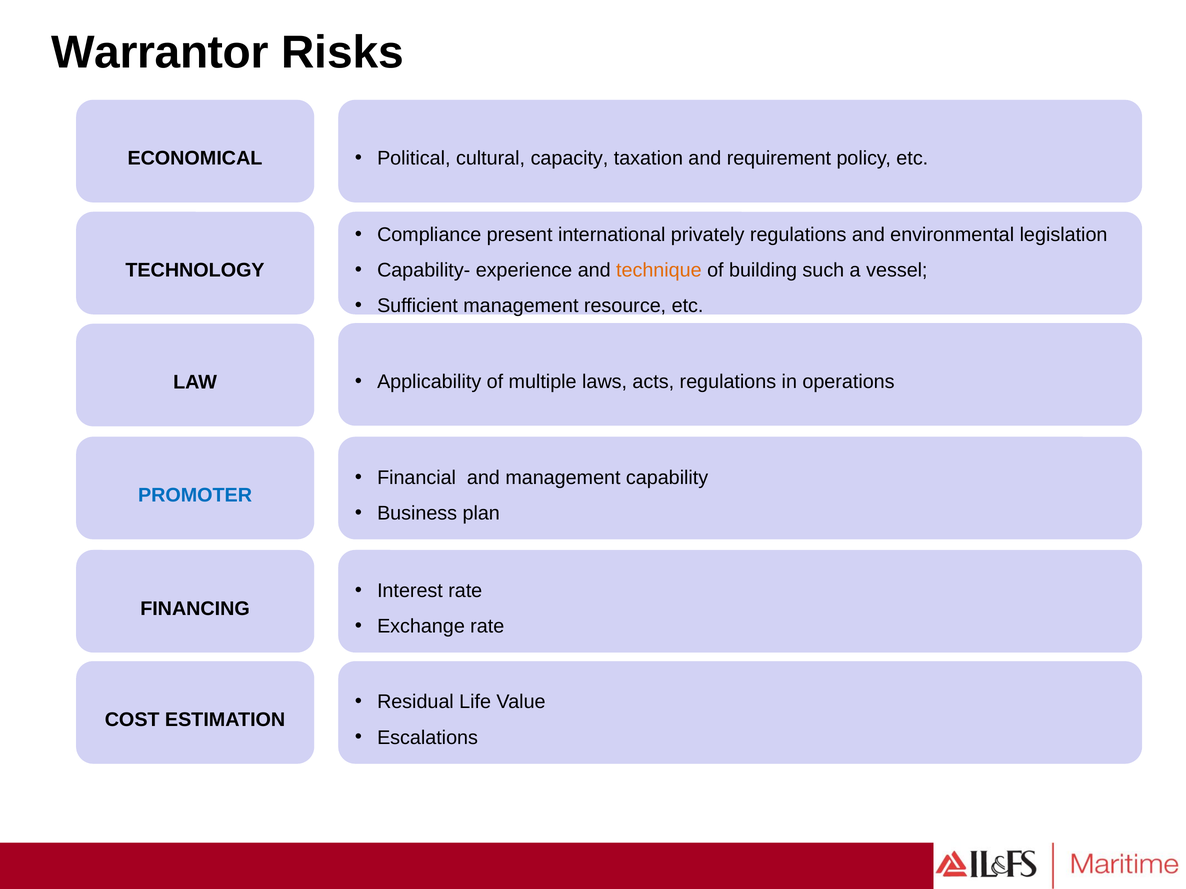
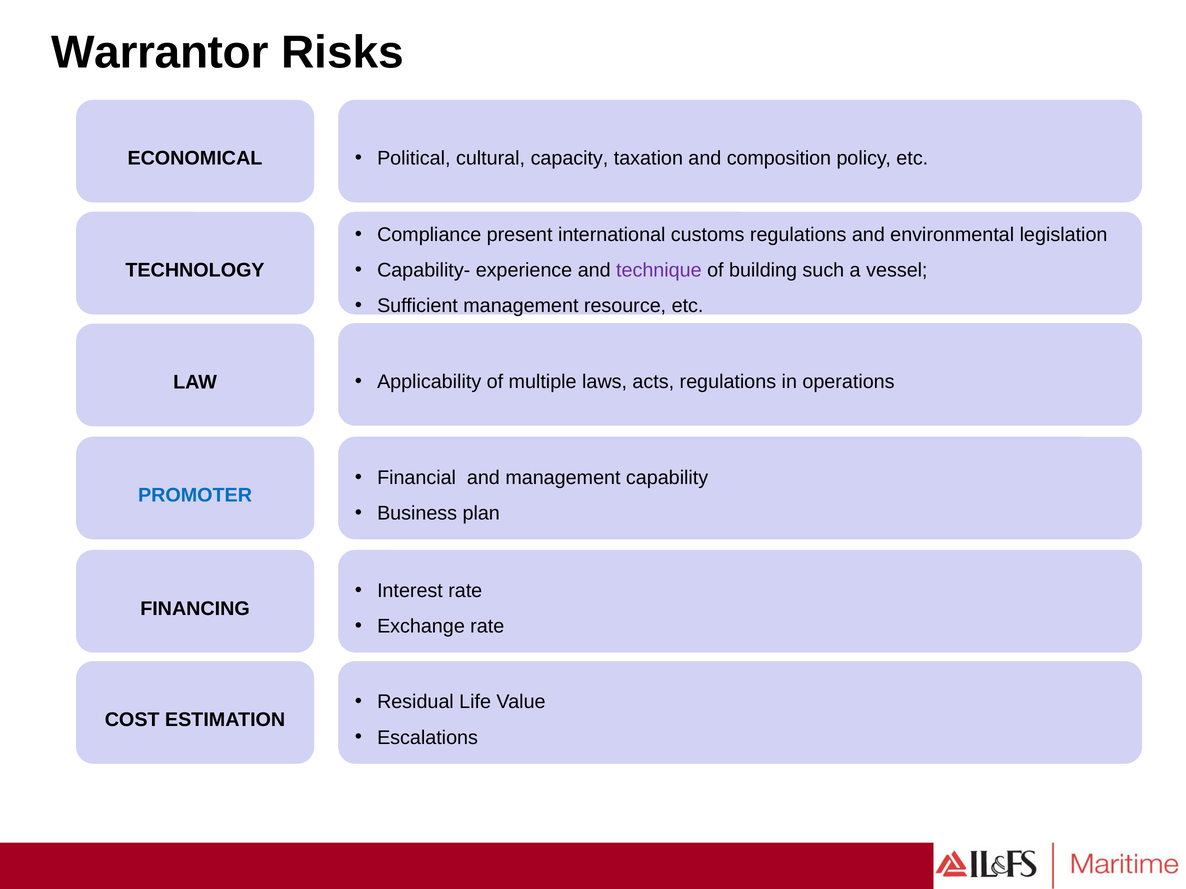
requirement: requirement -> composition
privately: privately -> customs
technique colour: orange -> purple
